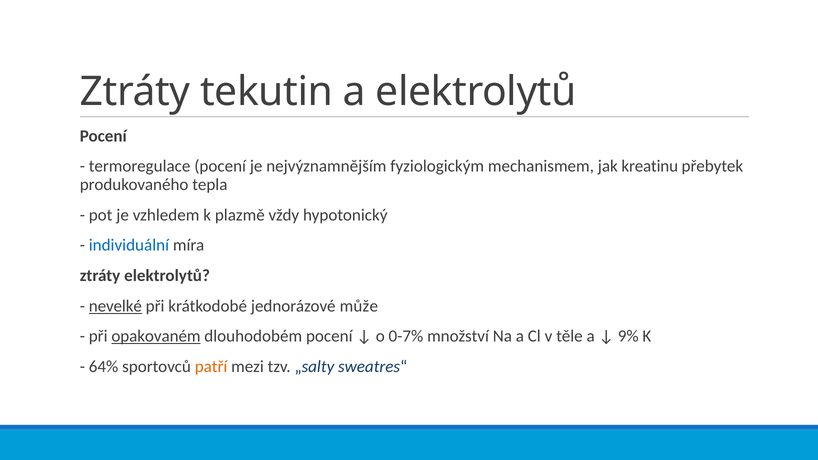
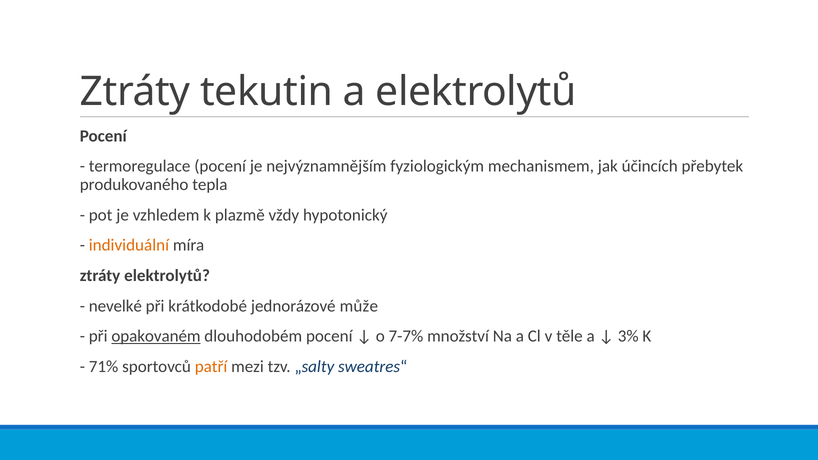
kreatinu: kreatinu -> účincích
individuální colour: blue -> orange
nevelké underline: present -> none
0-7%: 0-7% -> 7-7%
9%: 9% -> 3%
64%: 64% -> 71%
